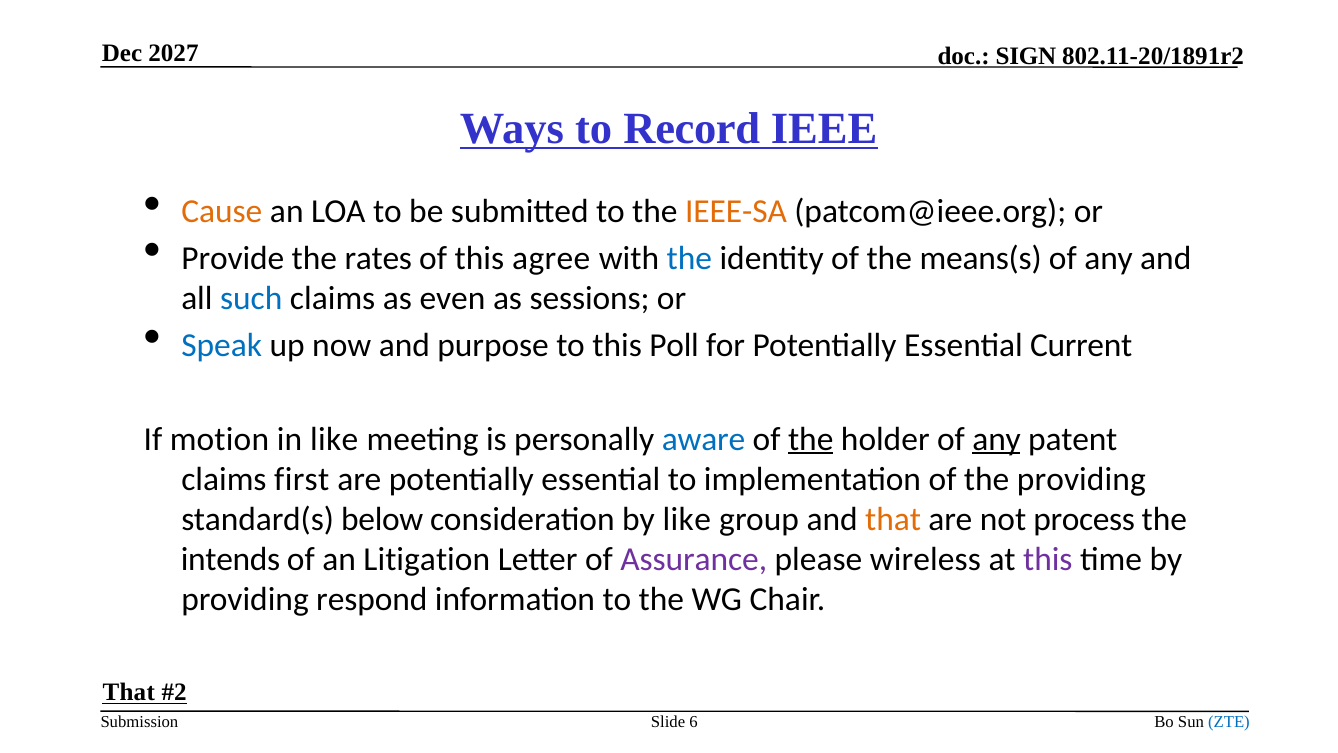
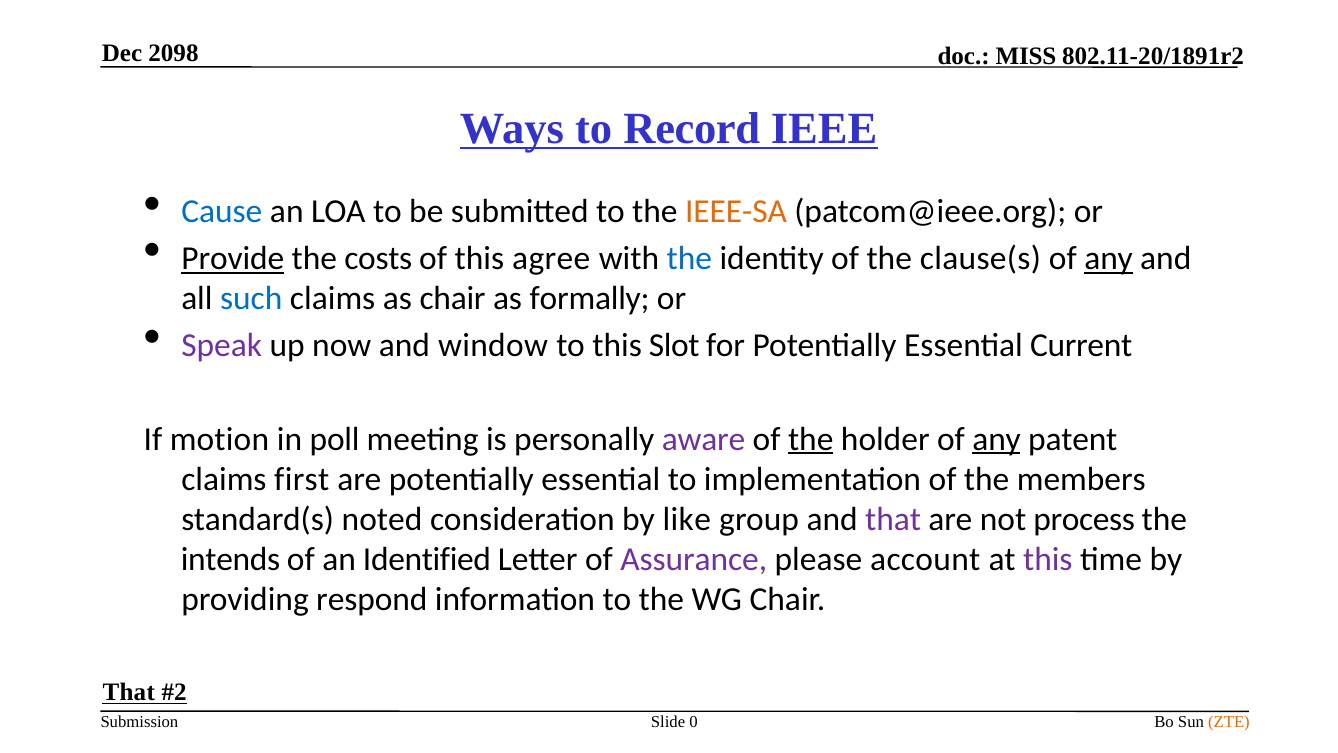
2027: 2027 -> 2098
SIGN: SIGN -> MISS
Cause colour: orange -> blue
Provide underline: none -> present
rates: rates -> costs
means(s: means(s -> clause(s
any at (1109, 258) underline: none -> present
as even: even -> chair
sessions: sessions -> formally
Speak colour: blue -> purple
purpose: purpose -> window
Poll: Poll -> Slot
in like: like -> poll
aware colour: blue -> purple
the providing: providing -> members
below: below -> noted
that at (893, 519) colour: orange -> purple
Litigation: Litigation -> Identified
wireless: wireless -> account
6: 6 -> 0
ZTE colour: blue -> orange
